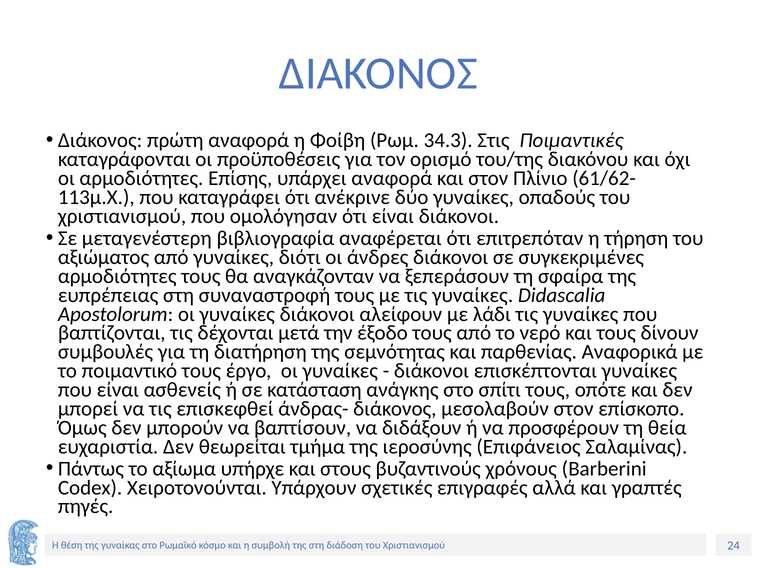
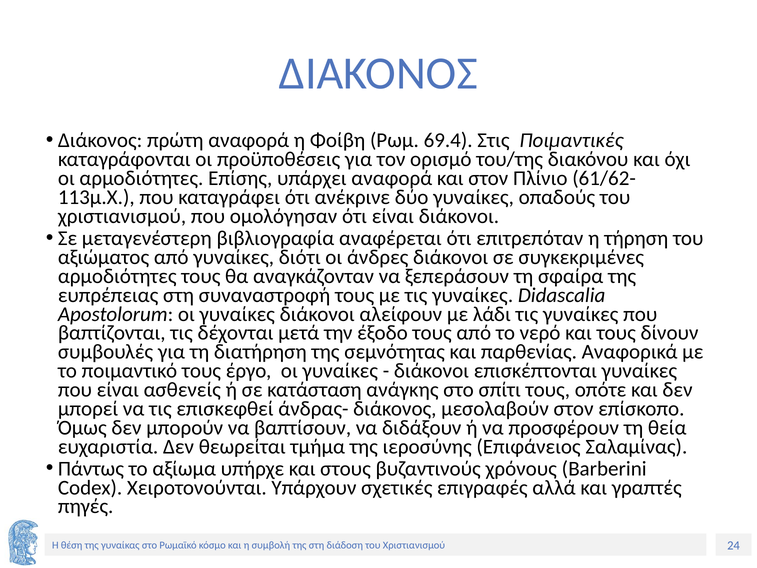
34.3: 34.3 -> 69.4
